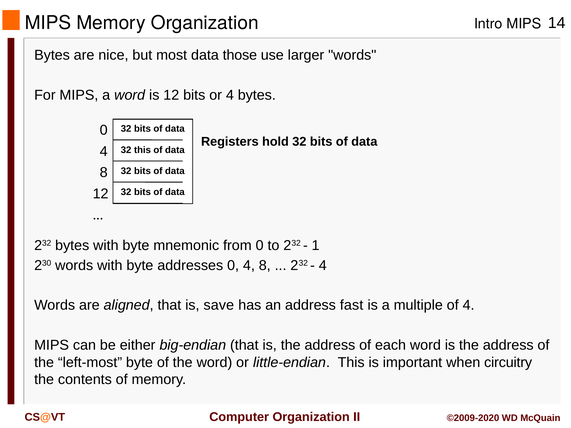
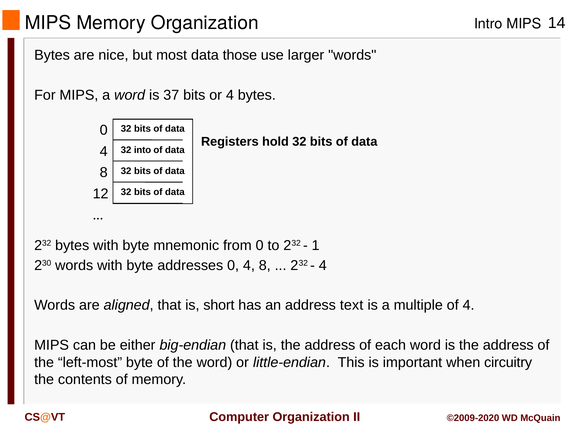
is 12: 12 -> 37
32 this: this -> into
save: save -> short
fast: fast -> text
